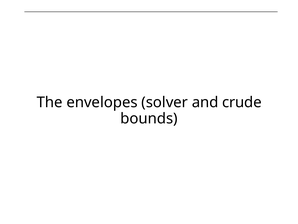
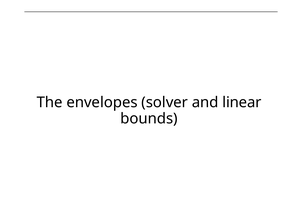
crude: crude -> linear
